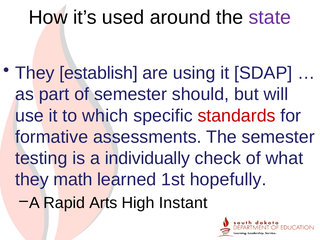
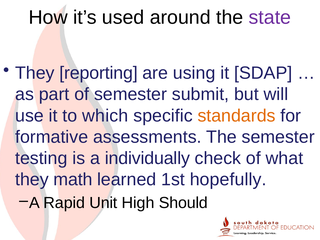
establish: establish -> reporting
should: should -> submit
standards colour: red -> orange
Arts: Arts -> Unit
Instant: Instant -> Should
